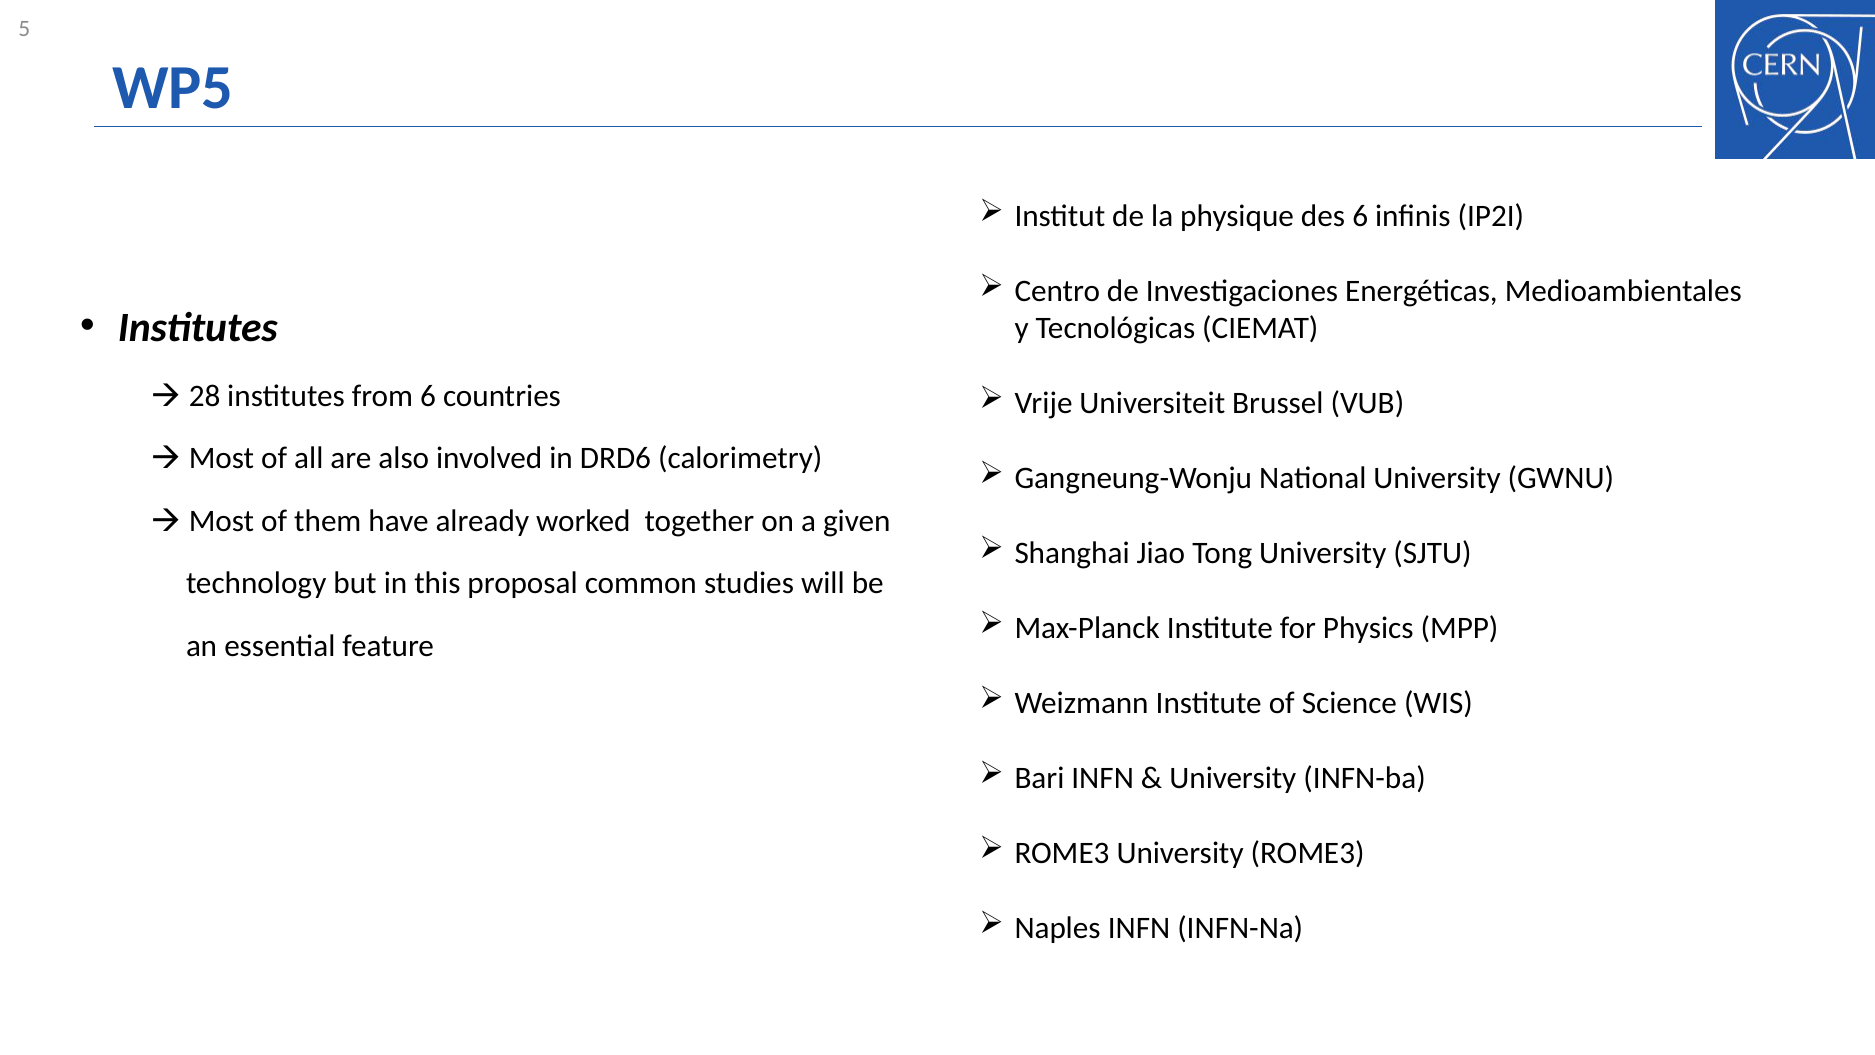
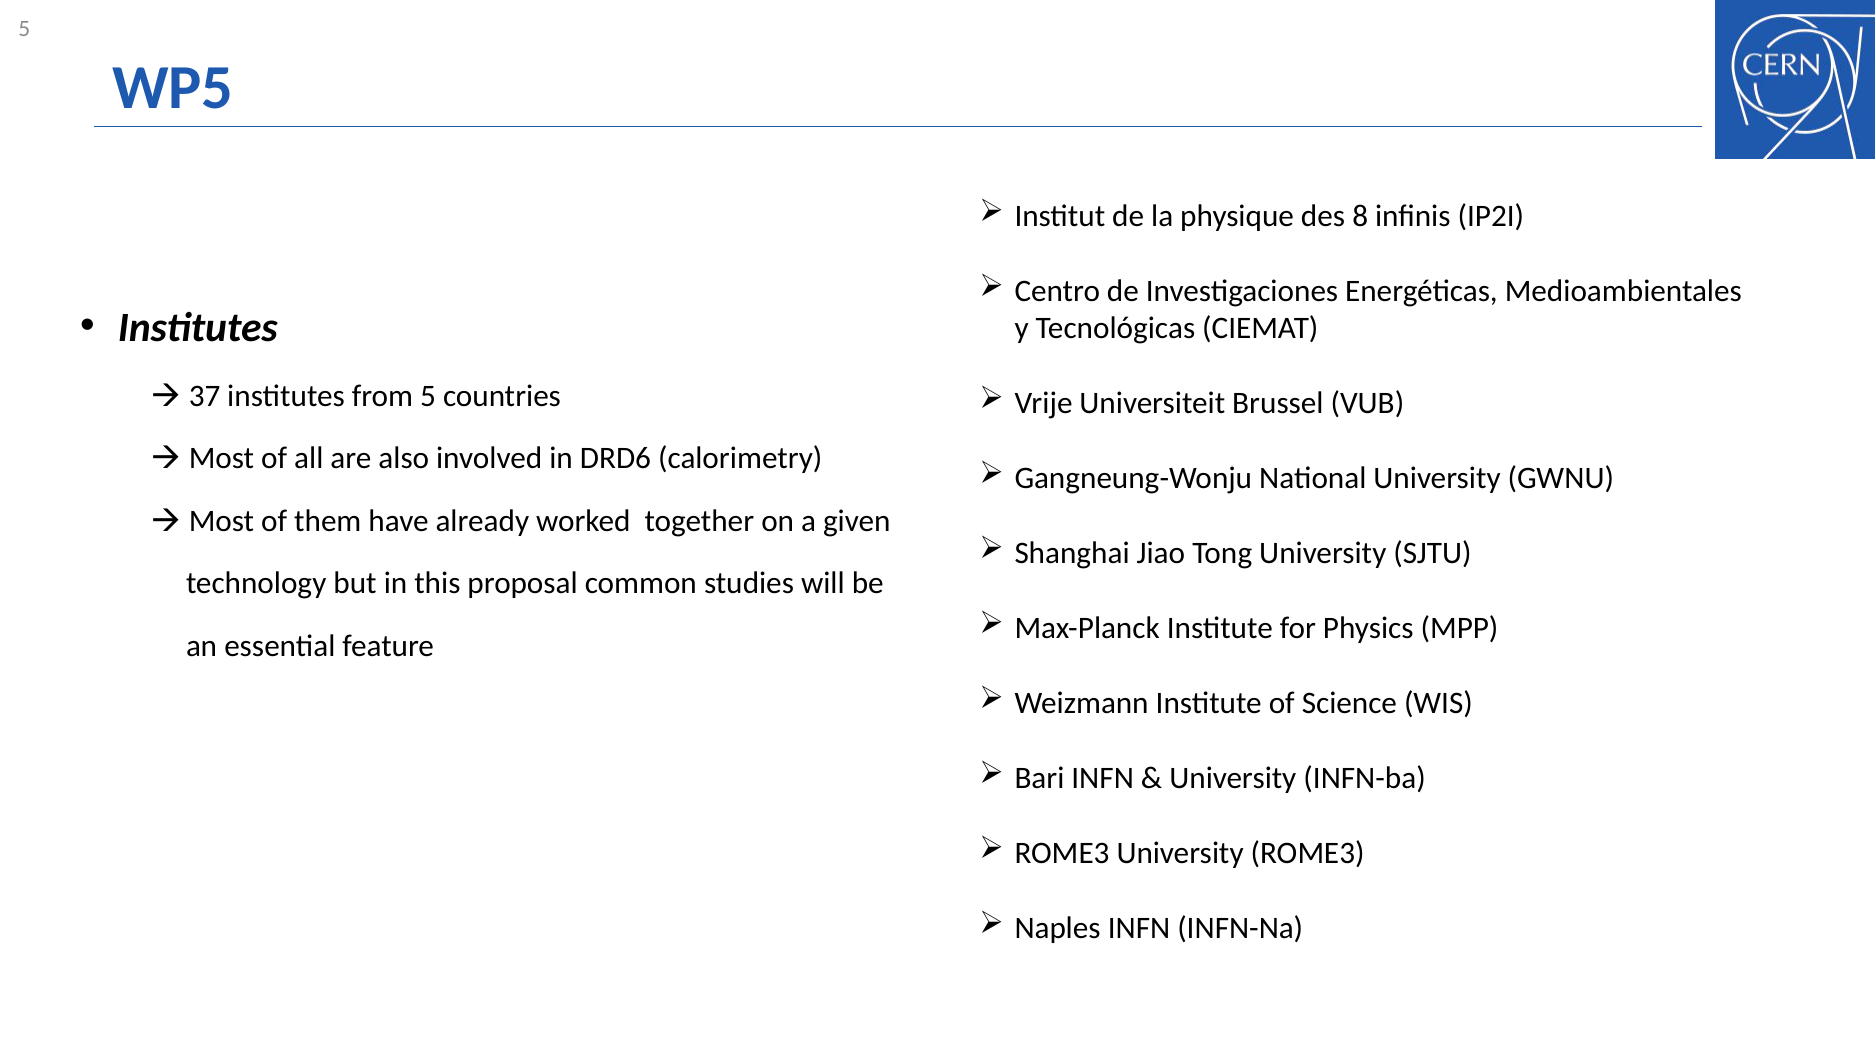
des 6: 6 -> 8
28: 28 -> 37
from 6: 6 -> 5
